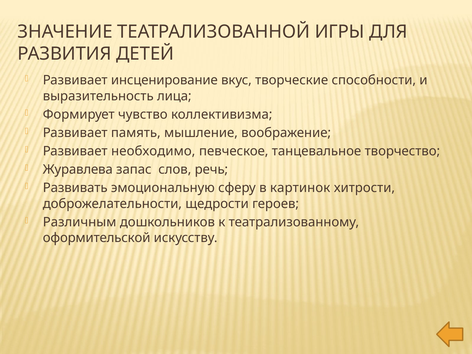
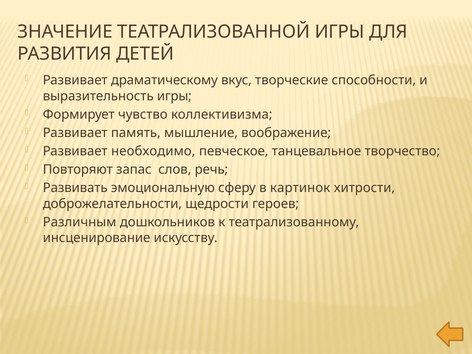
инсценирование: инсценирование -> драматическому
выразительность лица: лица -> игры
Журавлева: Журавлева -> Повторяют
оформительской: оформительской -> инсценирование
